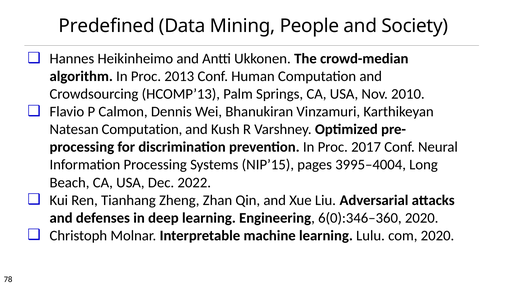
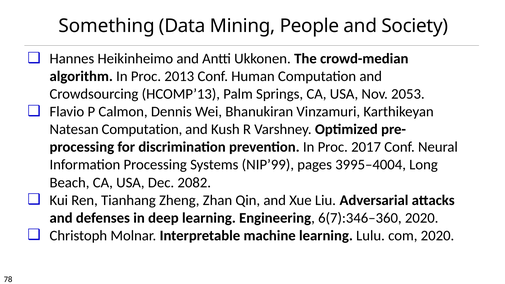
Predefined: Predefined -> Something
2010: 2010 -> 2053
NIP’15: NIP’15 -> NIP’99
2022: 2022 -> 2082
6(0):346–360: 6(0):346–360 -> 6(7):346–360
